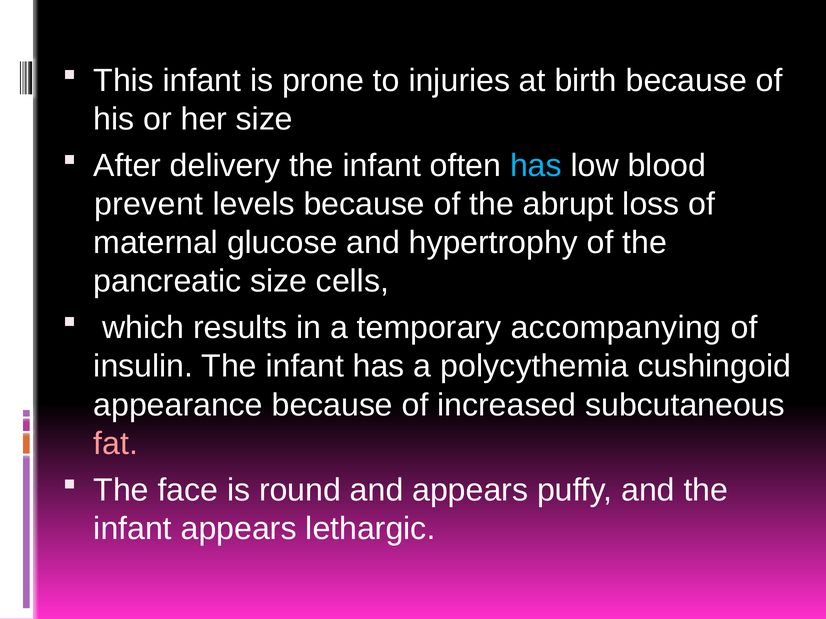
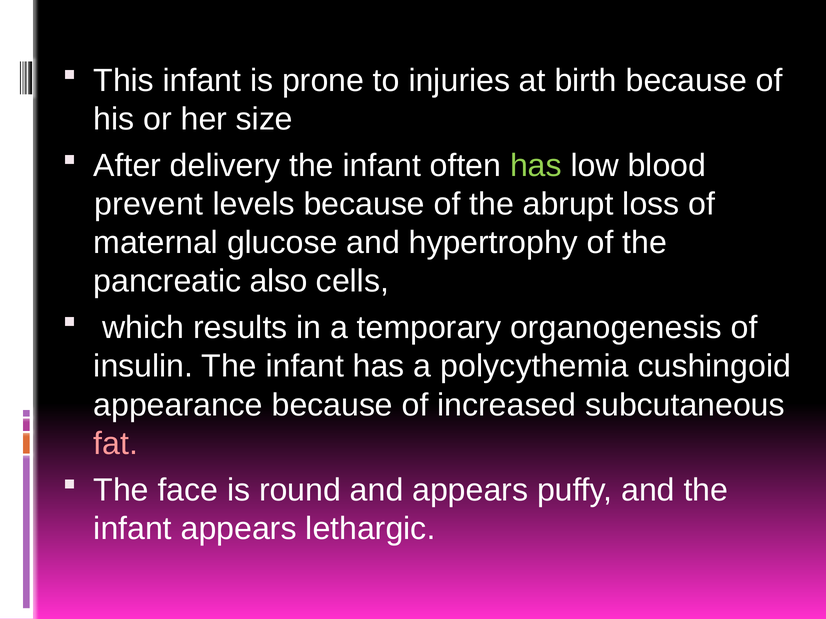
has at (536, 166) colour: light blue -> light green
pancreatic size: size -> also
accompanying: accompanying -> organogenesis
